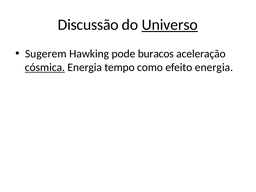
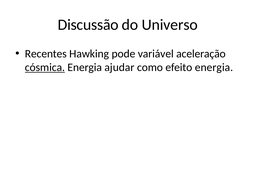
Universo underline: present -> none
Sugerem: Sugerem -> Recentes
buracos: buracos -> variável
tempo: tempo -> ajudar
